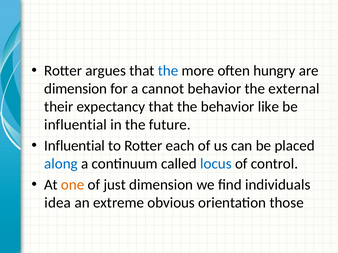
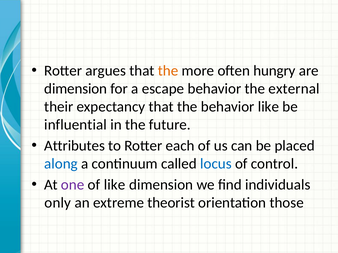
the at (168, 71) colour: blue -> orange
cannot: cannot -> escape
Influential at (75, 146): Influential -> Attributes
one colour: orange -> purple
of just: just -> like
idea: idea -> only
obvious: obvious -> theorist
